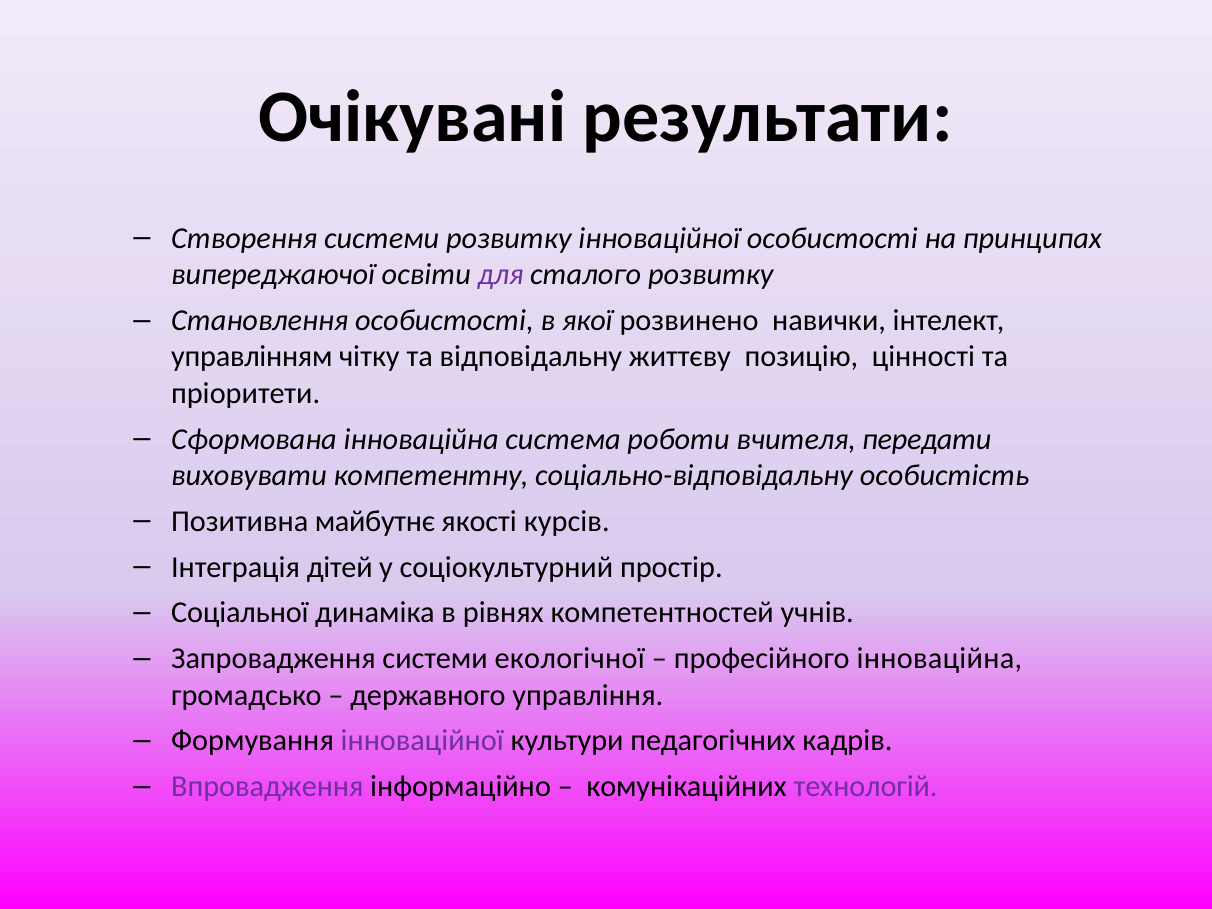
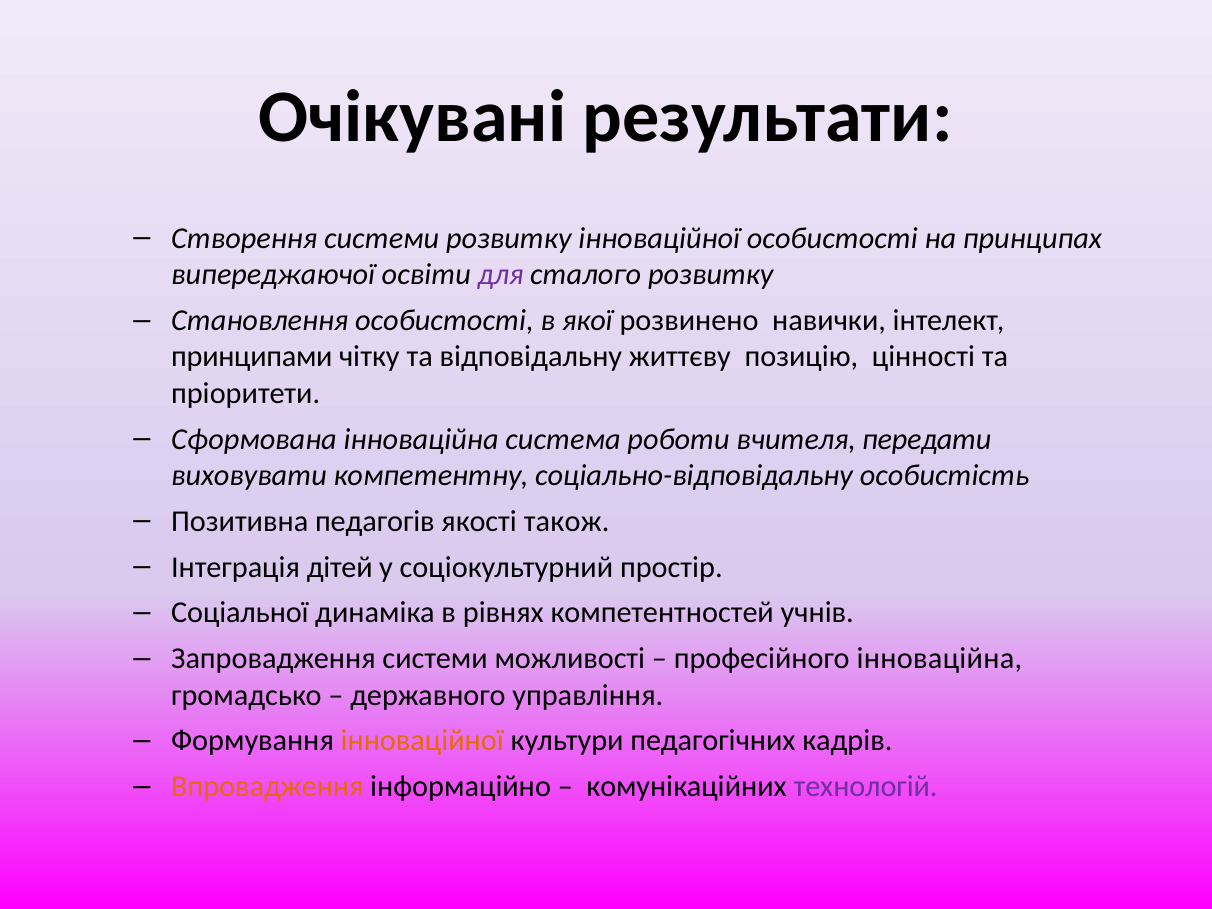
управлінням: управлінням -> принципами
майбутнє: майбутнє -> педагогів
курсів: курсів -> також
екологічної: екологічної -> можливості
інноваційної at (422, 741) colour: purple -> orange
Впровадження colour: purple -> orange
